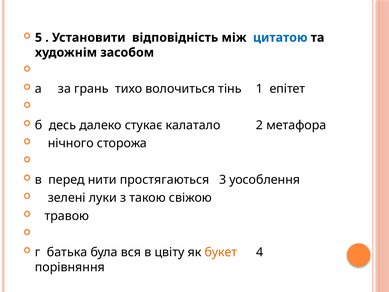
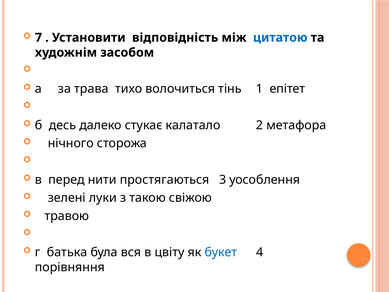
5: 5 -> 7
грань: грань -> трава
букет colour: orange -> blue
